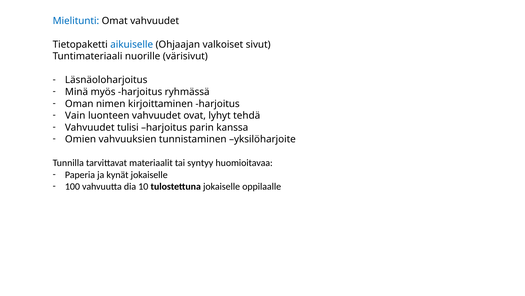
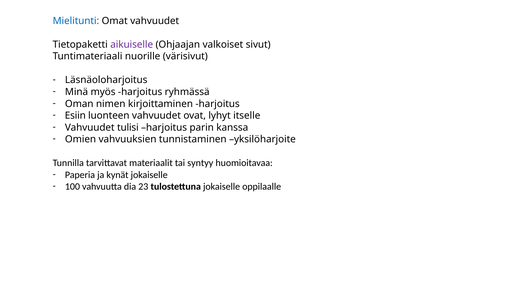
aikuiselle colour: blue -> purple
Vain: Vain -> Esiin
tehdä: tehdä -> itselle
10: 10 -> 23
